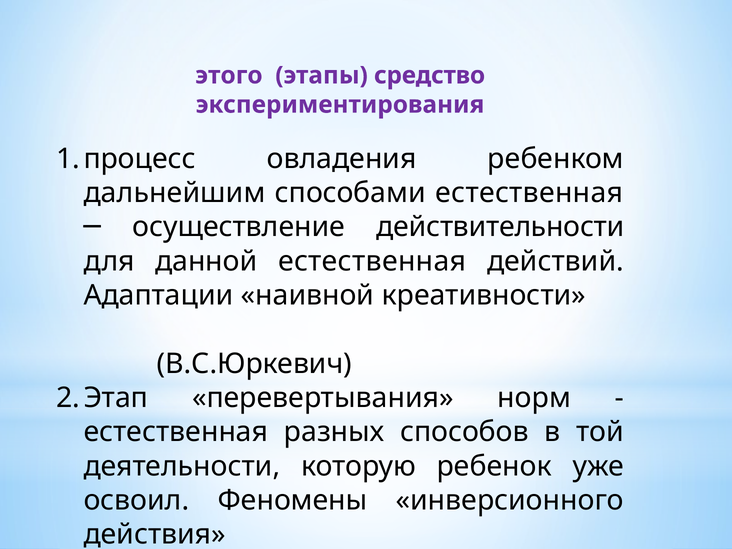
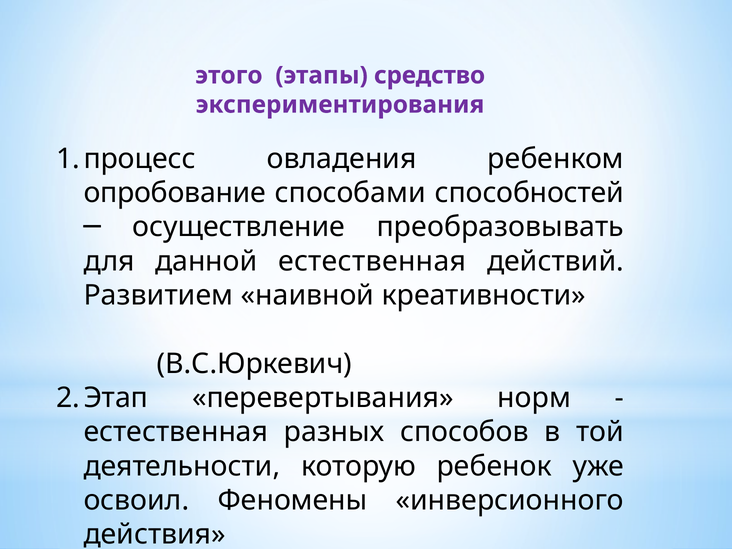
дальнейшим: дальнейшим -> опробование
способами естественная: естественная -> способностей
действительности: действительности -> преобразовывать
Адаптации: Адаптации -> Развитием
